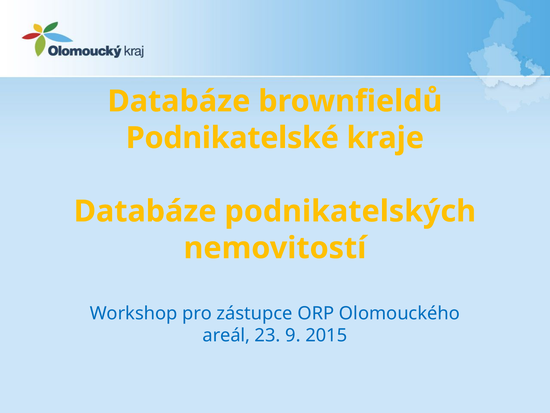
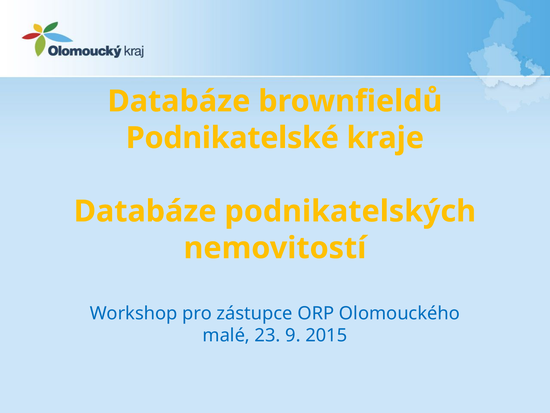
areál: areál -> malé
